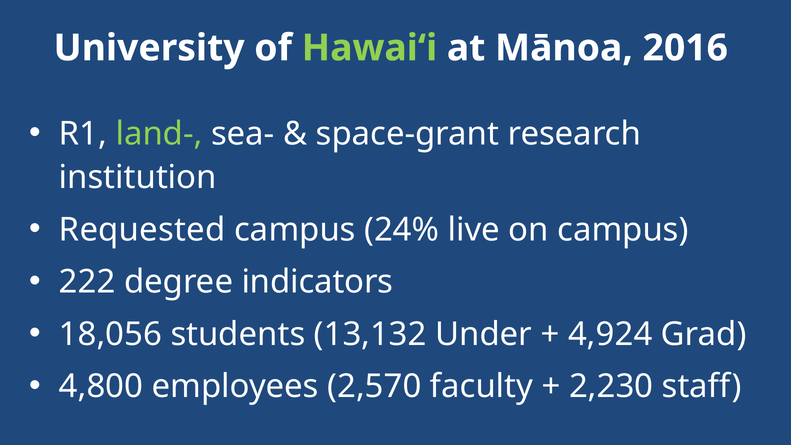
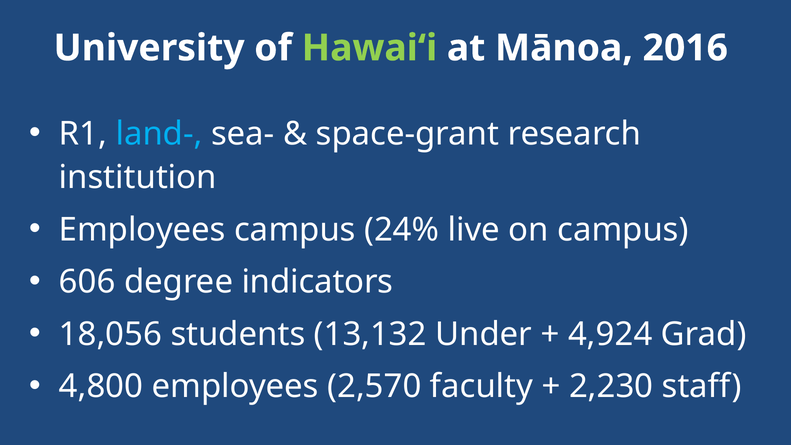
land- colour: light green -> light blue
Requested at (142, 230): Requested -> Employees
222: 222 -> 606
